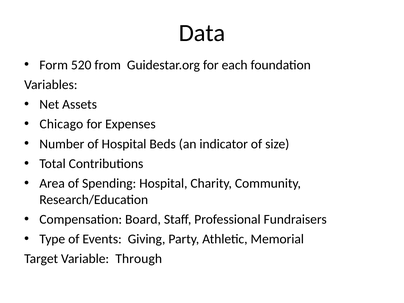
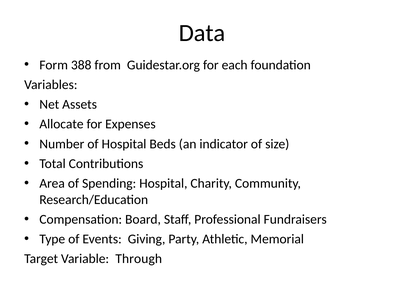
520: 520 -> 388
Chicago: Chicago -> Allocate
